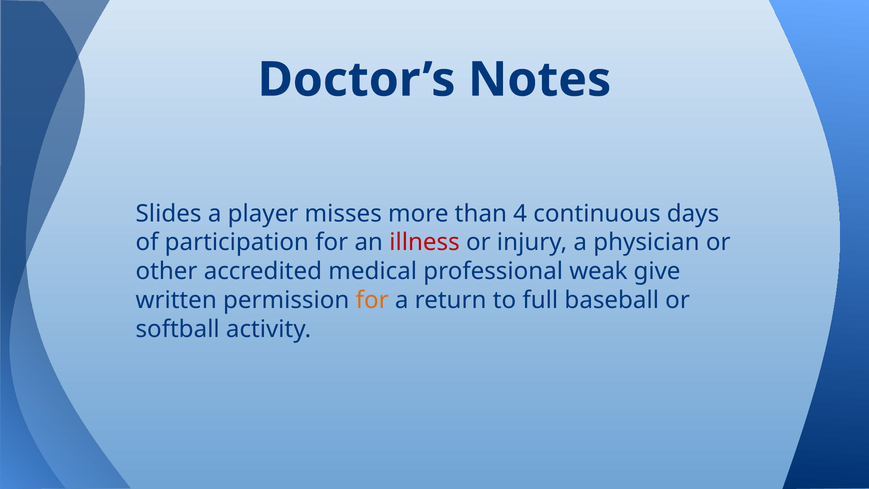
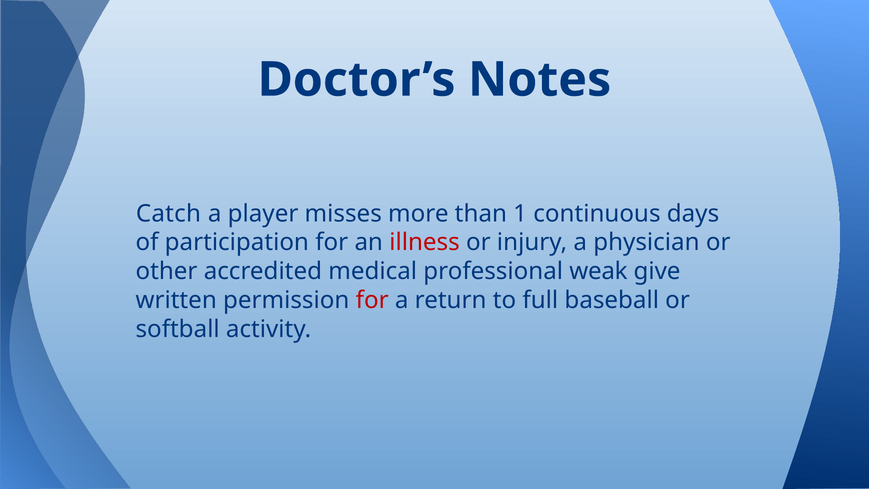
Slides: Slides -> Catch
4: 4 -> 1
for at (372, 300) colour: orange -> red
